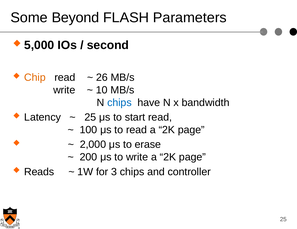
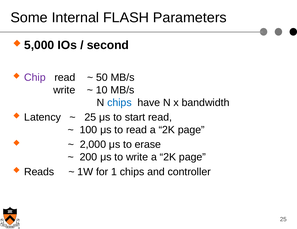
Beyond: Beyond -> Internal
Chip colour: orange -> purple
26: 26 -> 50
3: 3 -> 1
